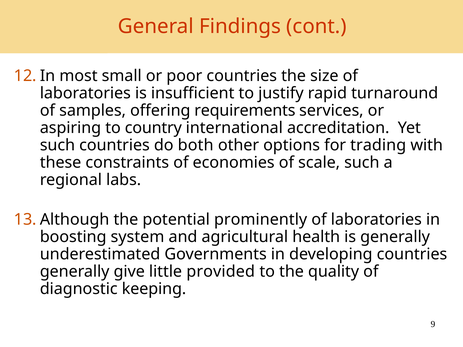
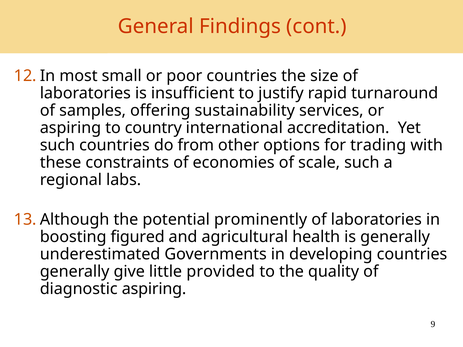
requirements: requirements -> sustainability
both: both -> from
system: system -> figured
diagnostic keeping: keeping -> aspiring
